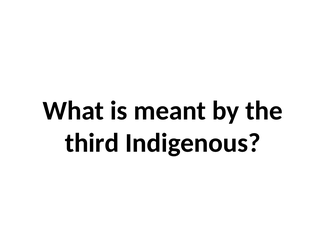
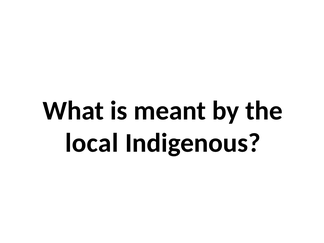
third: third -> local
